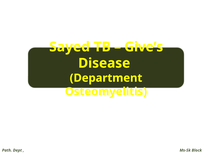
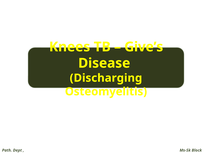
Sayed: Sayed -> Knees
Department: Department -> Discharging
